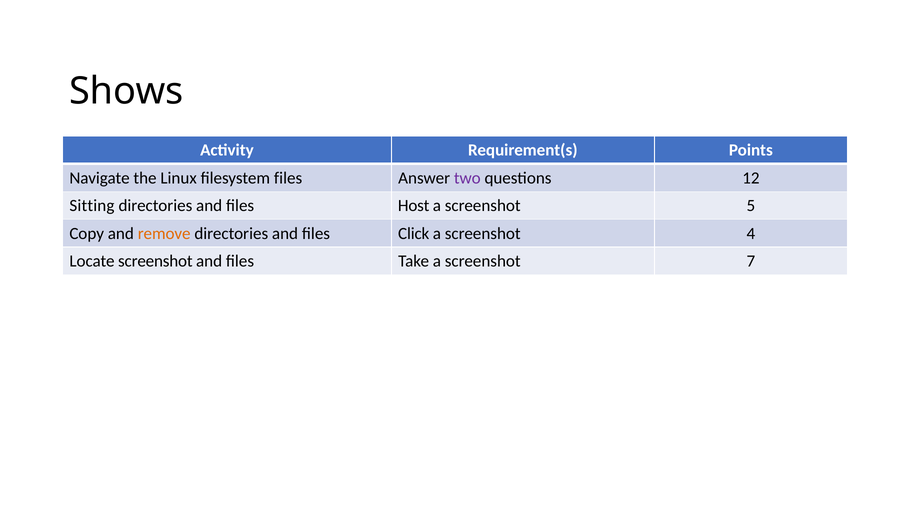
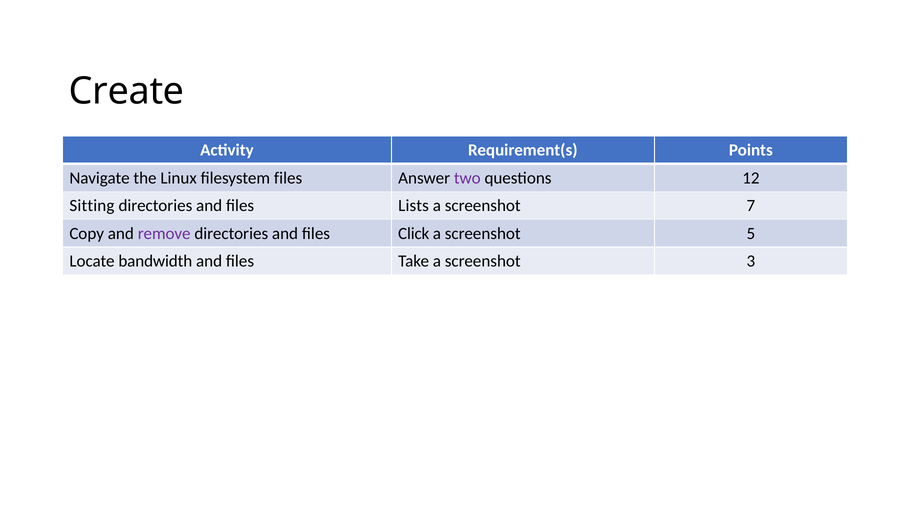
Shows: Shows -> Create
Host: Host -> Lists
5: 5 -> 7
remove colour: orange -> purple
4: 4 -> 5
Locate screenshot: screenshot -> bandwidth
7: 7 -> 3
